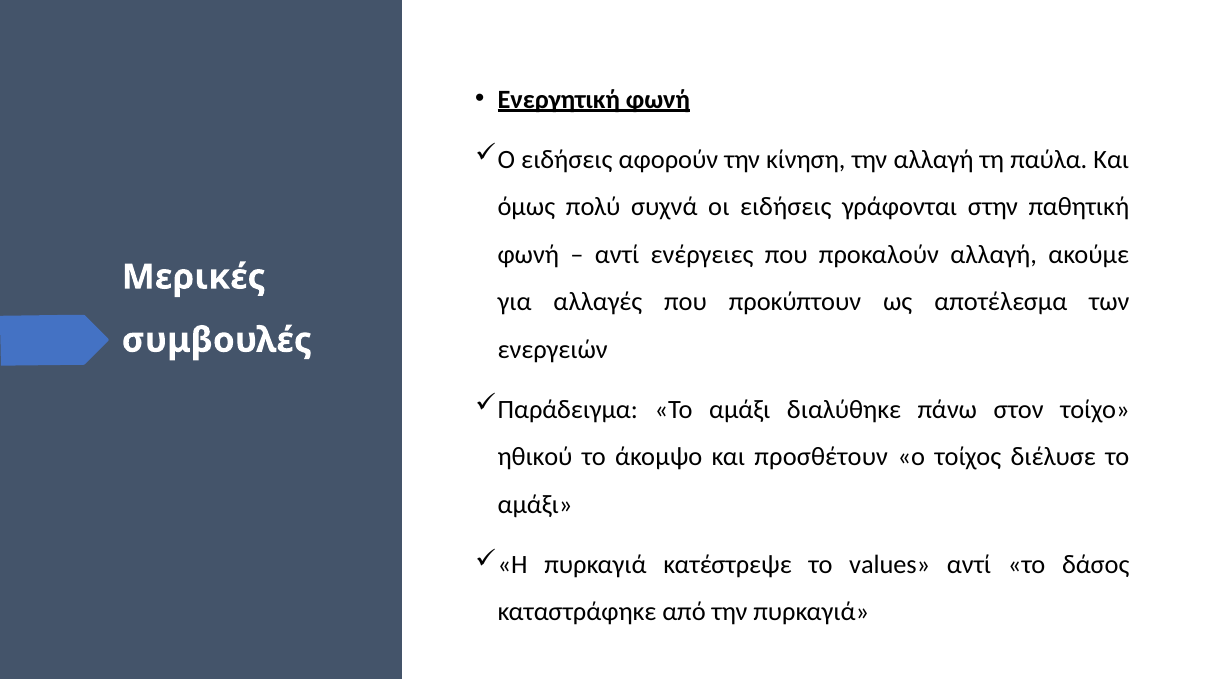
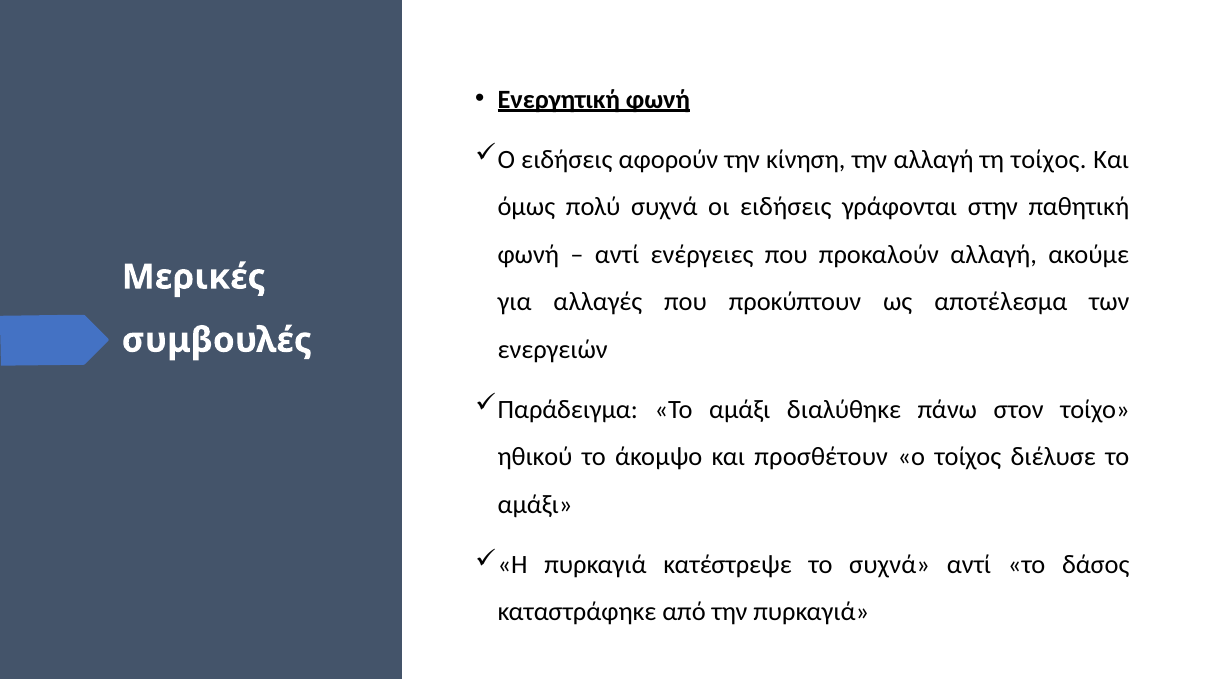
τη παύλα: παύλα -> τοίχος
το values: values -> συχνά
